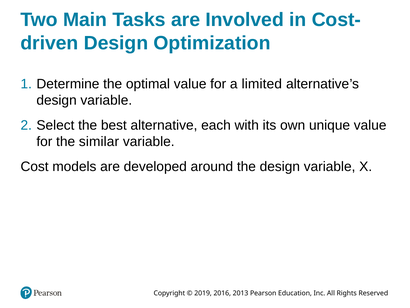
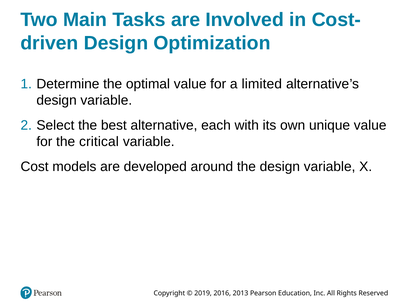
similar: similar -> critical
